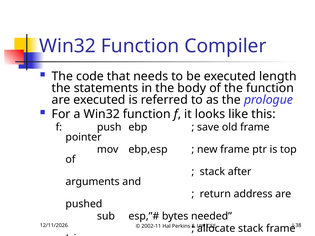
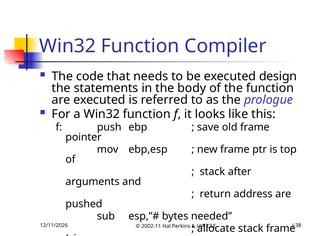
length: length -> design
